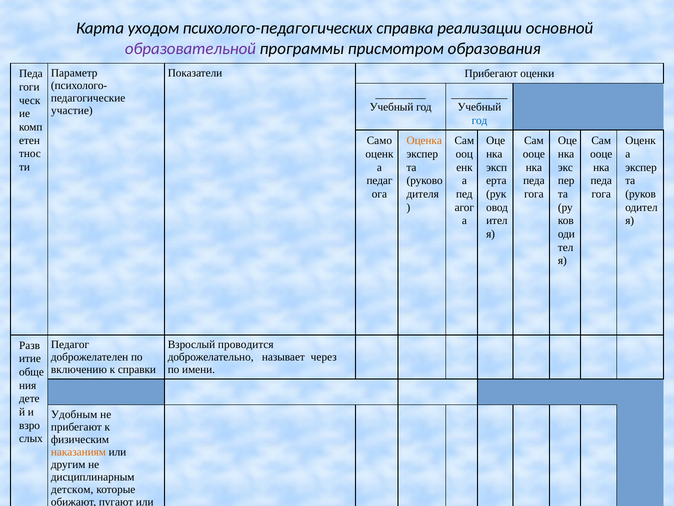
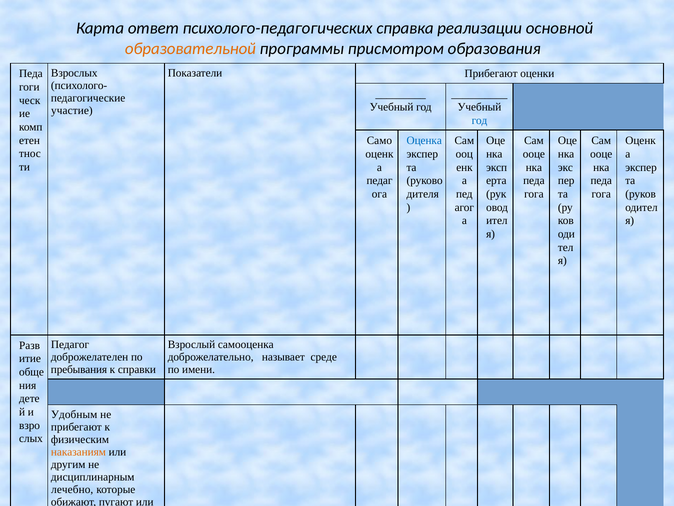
уходом: уходом -> ответ
образовательной colour: purple -> orange
Параметр: Параметр -> Взрослых
Оценка colour: orange -> blue
проводится: проводится -> самооценка
через: через -> среде
включению: включению -> пребывания
детском: детском -> лечебно
